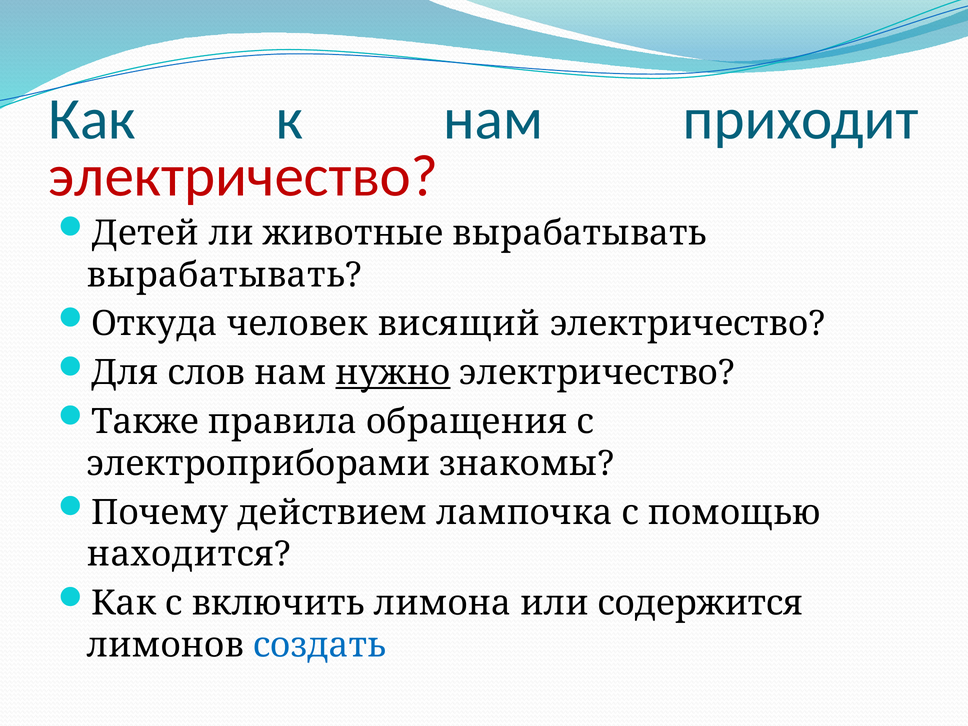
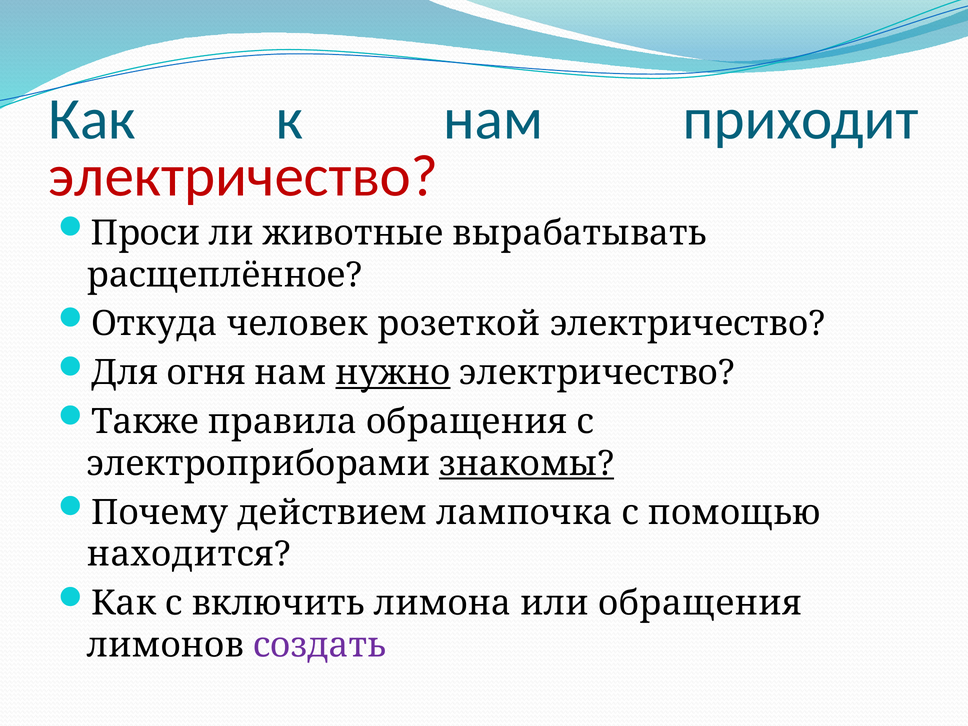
Детей: Детей -> Проси
вырабатывать at (224, 275): вырабатывать -> расщеплённое
висящий: висящий -> розеткой
слов: слов -> огня
знакомы underline: none -> present
или содержится: содержится -> обращения
создать colour: blue -> purple
